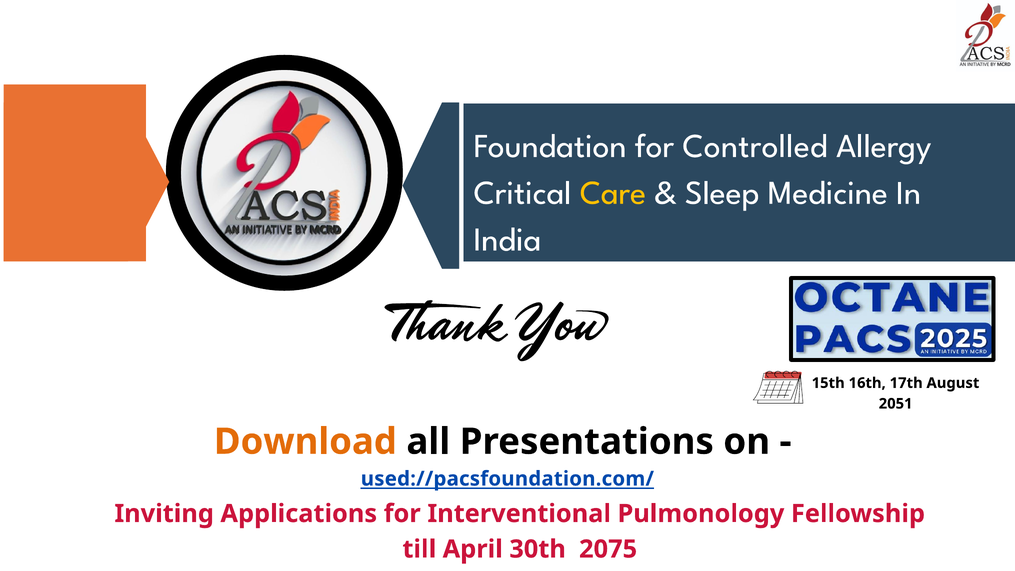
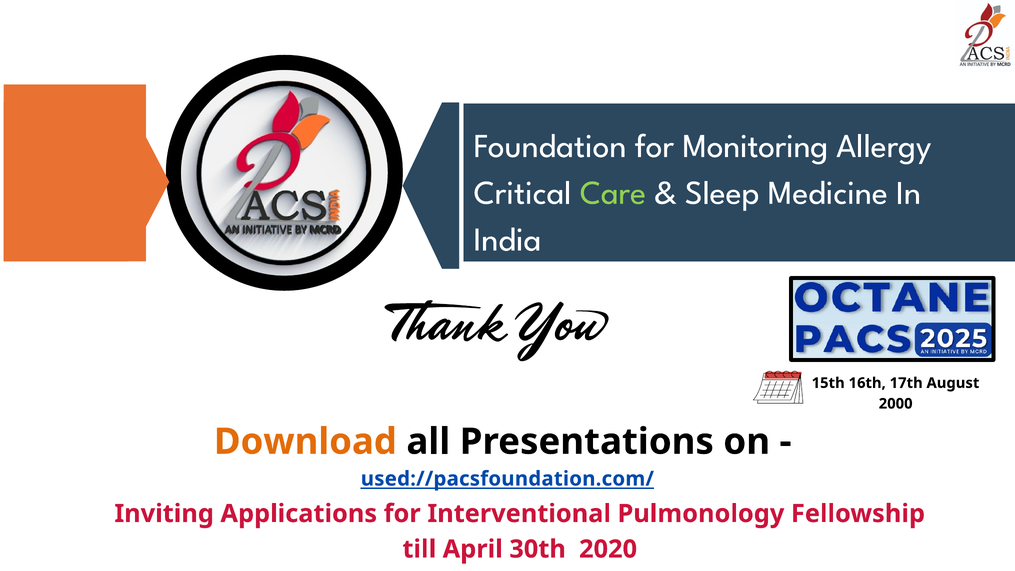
Controlled: Controlled -> Monitoring
Care colour: yellow -> light green
2051: 2051 -> 2000
2075: 2075 -> 2020
